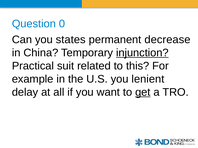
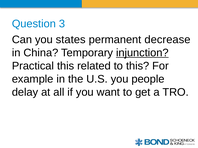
0: 0 -> 3
Practical suit: suit -> this
lenient: lenient -> people
get underline: present -> none
